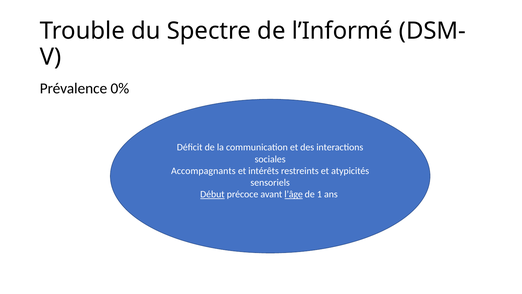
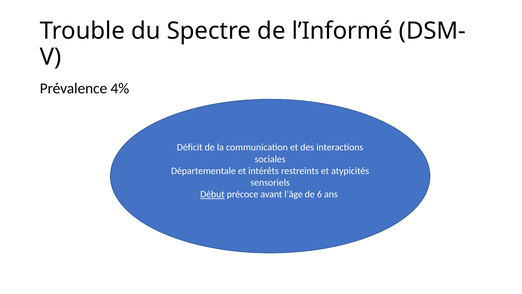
0%: 0% -> 4%
Accompagnants: Accompagnants -> Départementale
l’âge underline: present -> none
1: 1 -> 6
